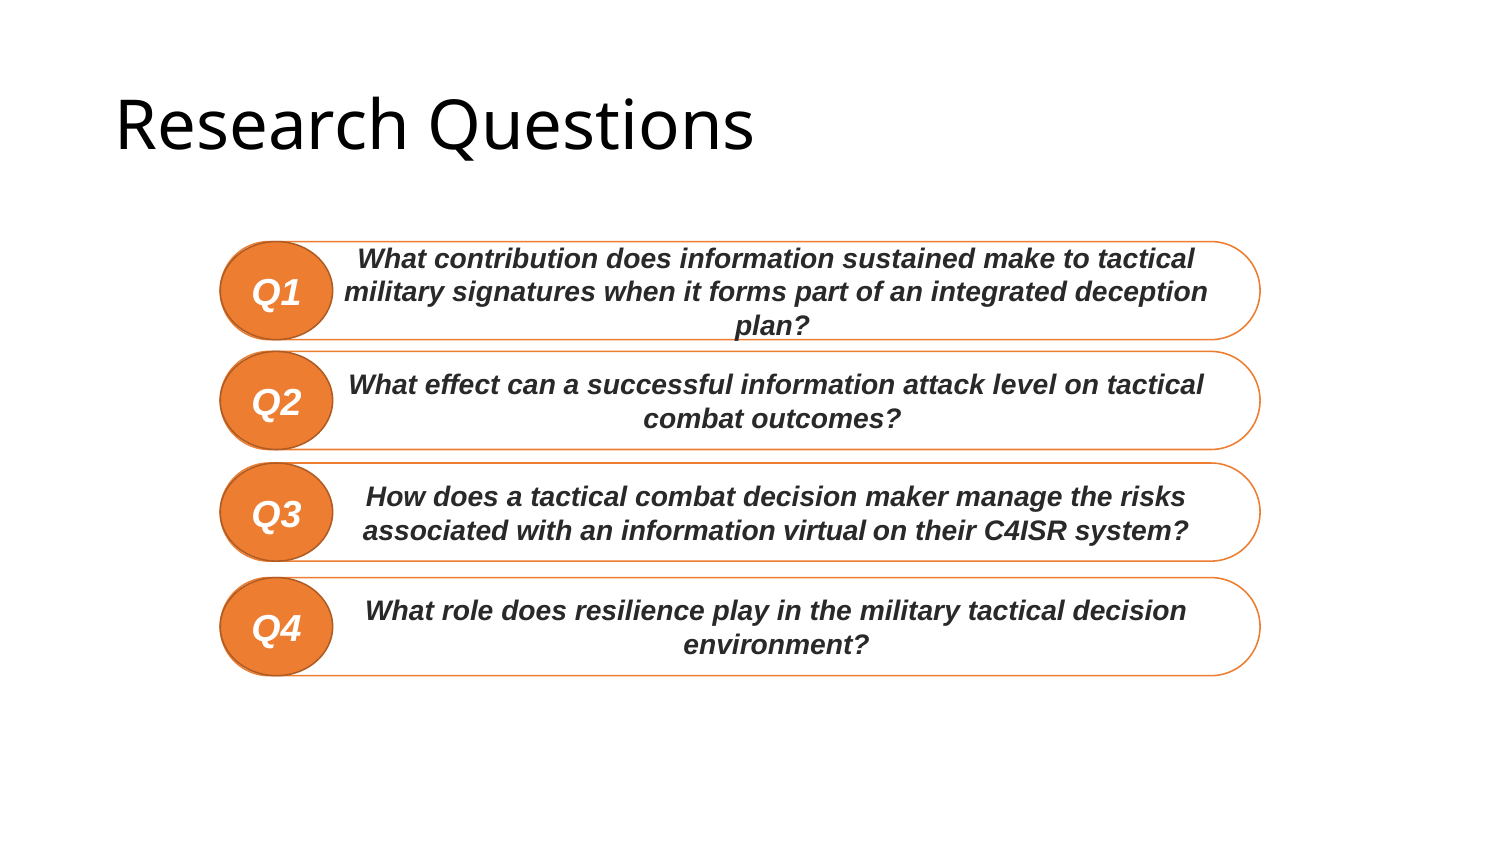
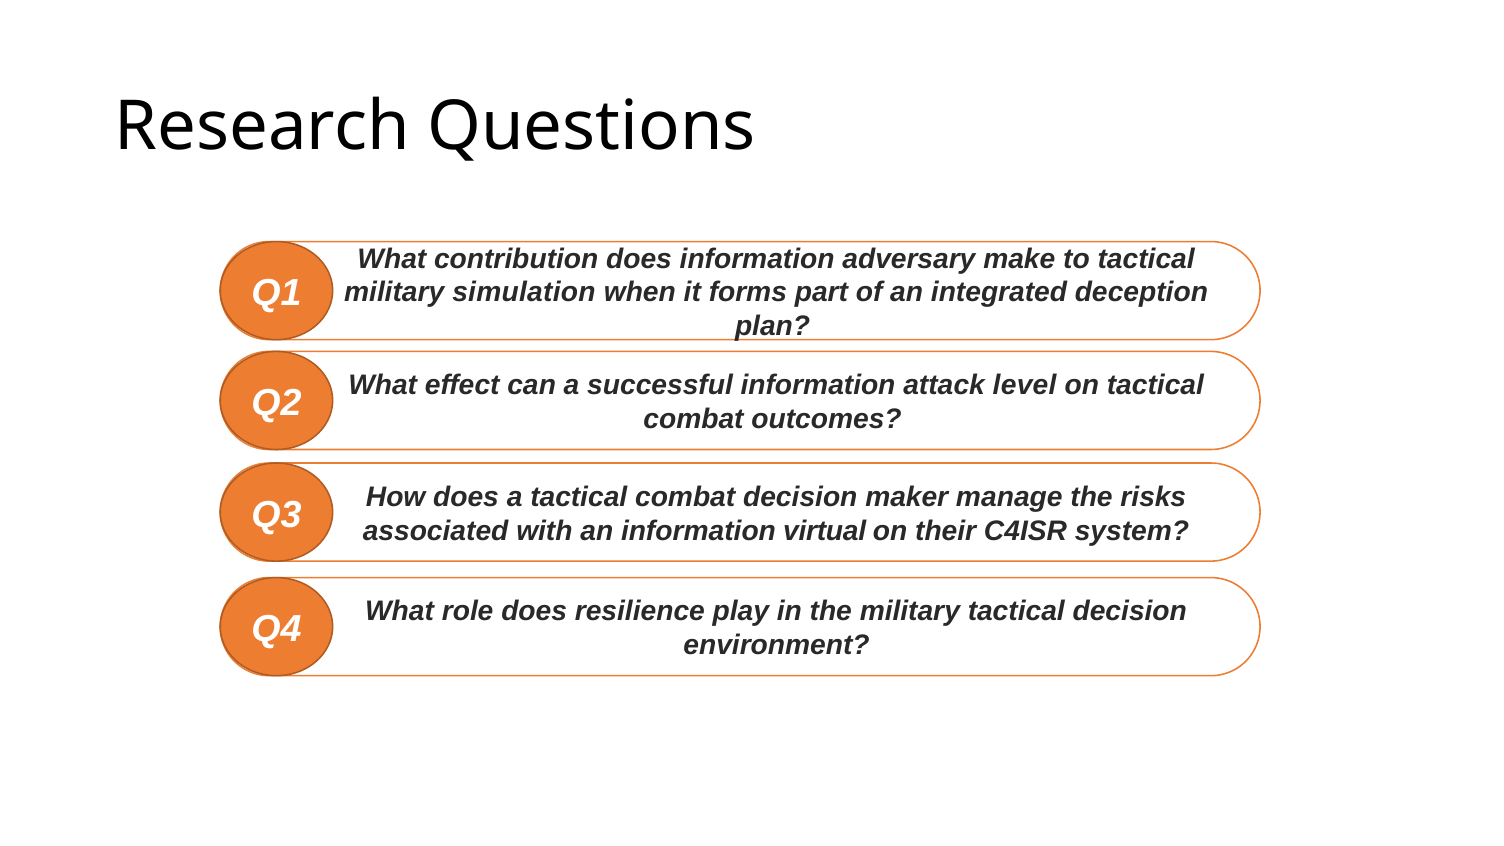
sustained: sustained -> adversary
signatures: signatures -> simulation
